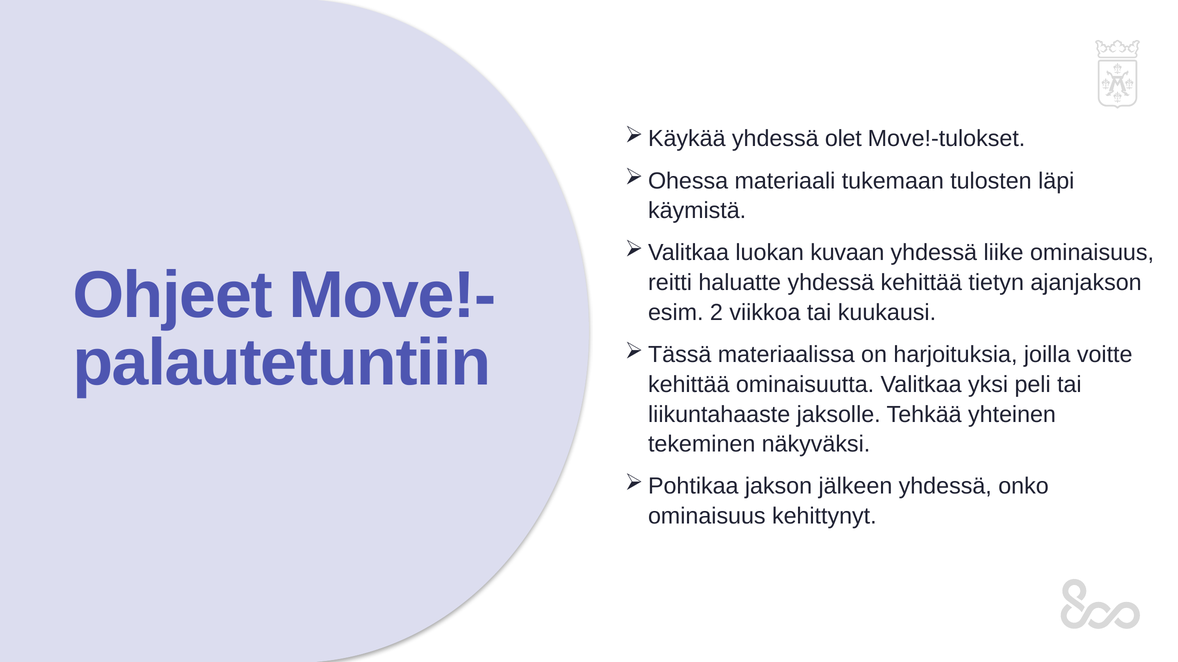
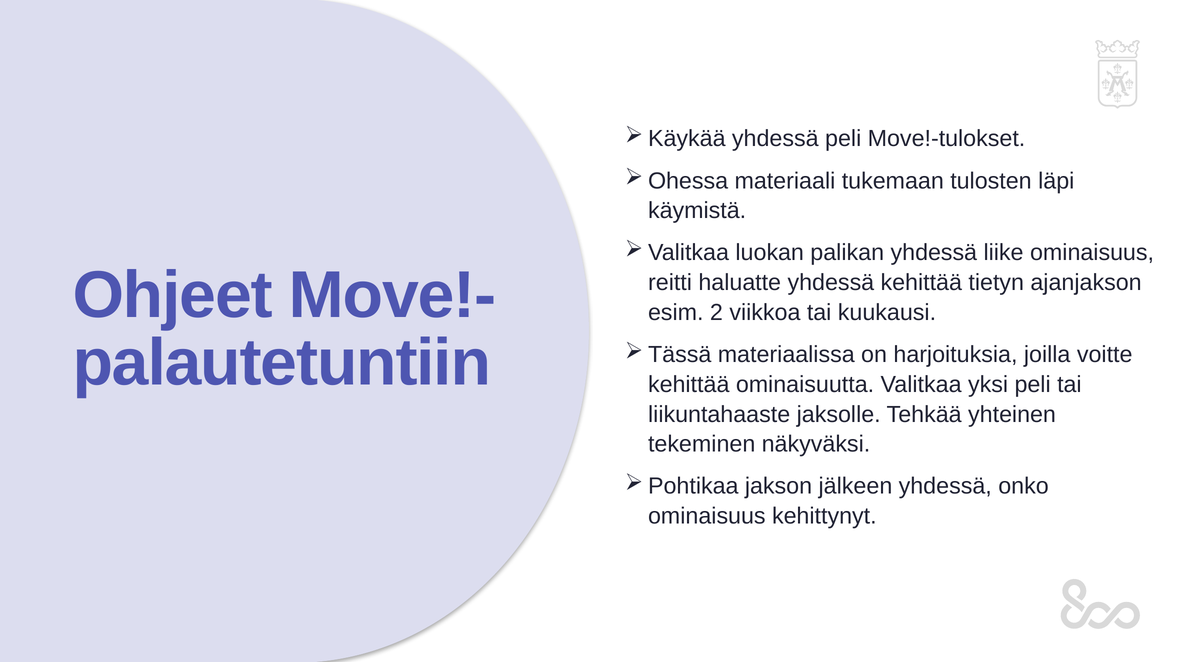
yhdessä olet: olet -> peli
kuvaan: kuvaan -> palikan
